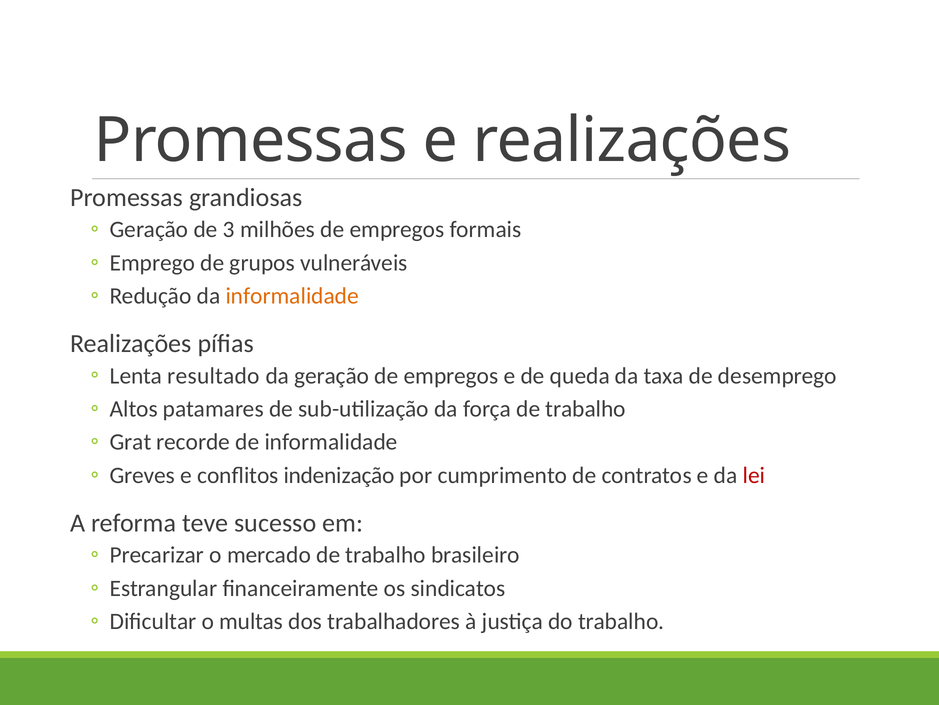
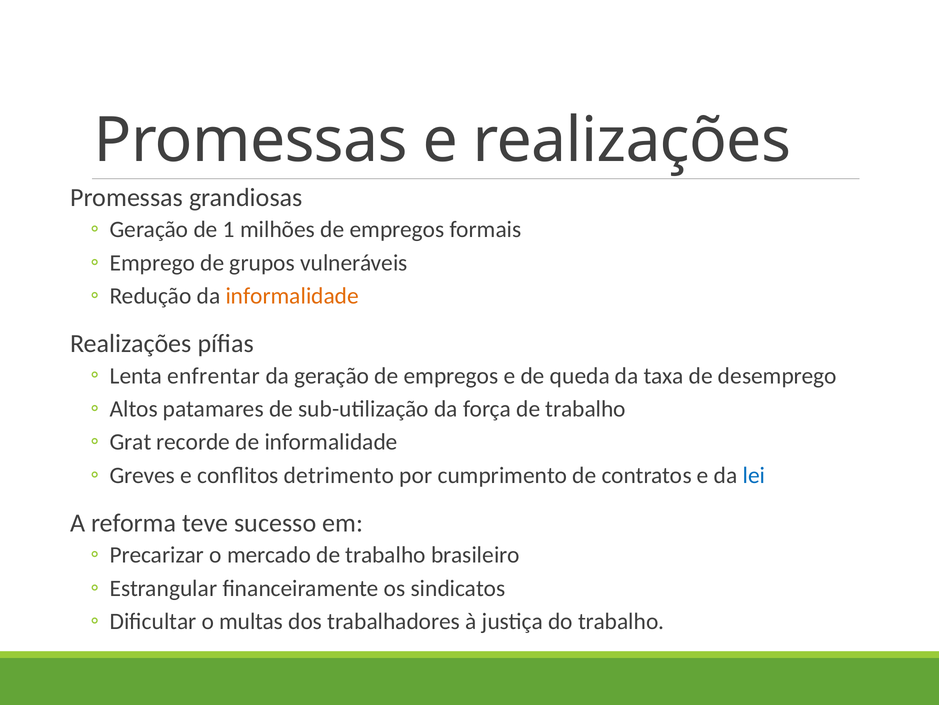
3: 3 -> 1
resultado: resultado -> enfrentar
indenização: indenização -> detrimento
lei colour: red -> blue
